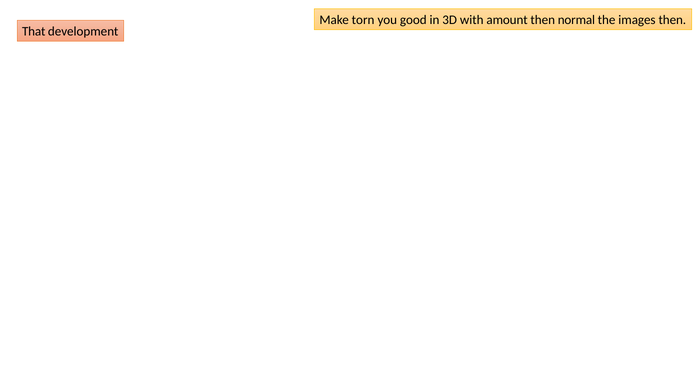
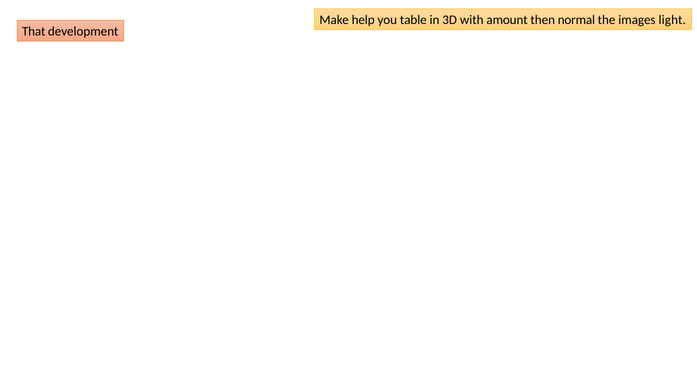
torn: torn -> help
good: good -> table
images then: then -> light
